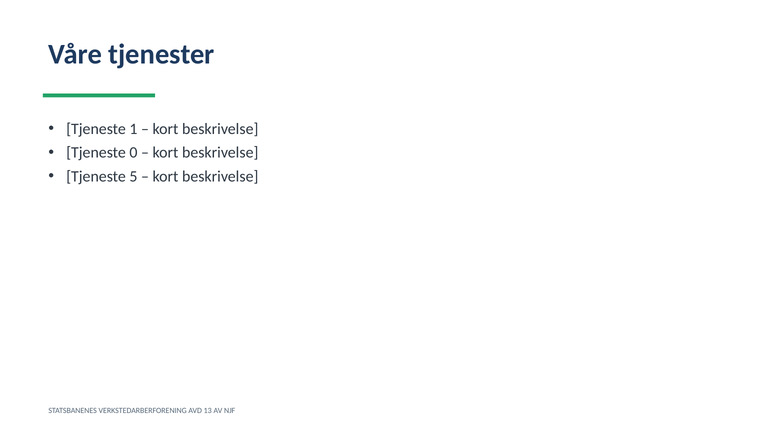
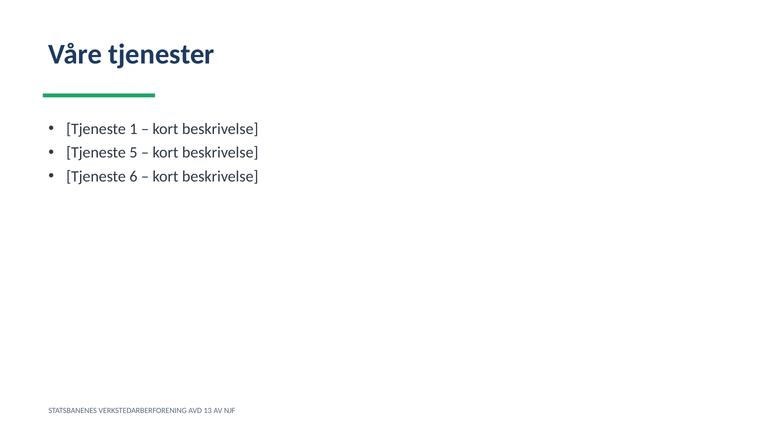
0: 0 -> 5
5: 5 -> 6
